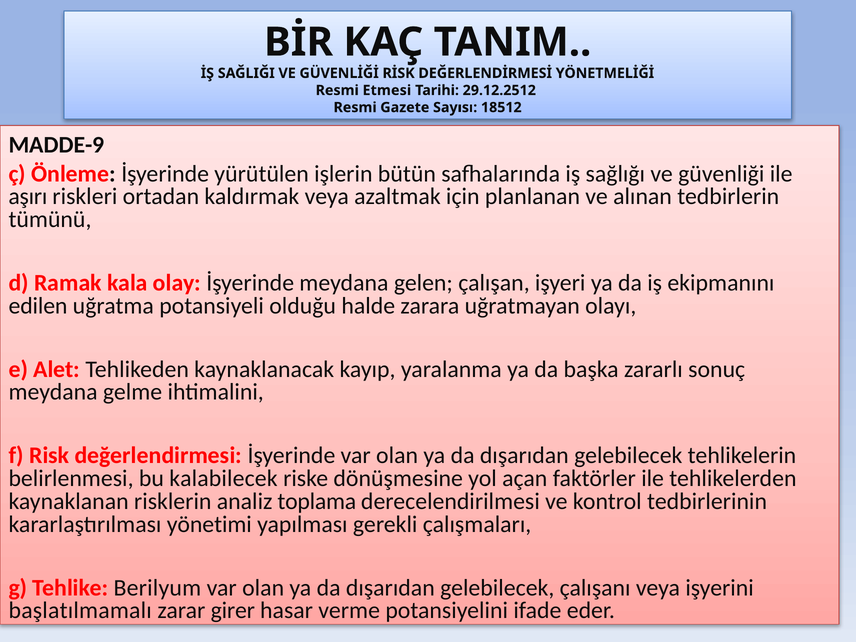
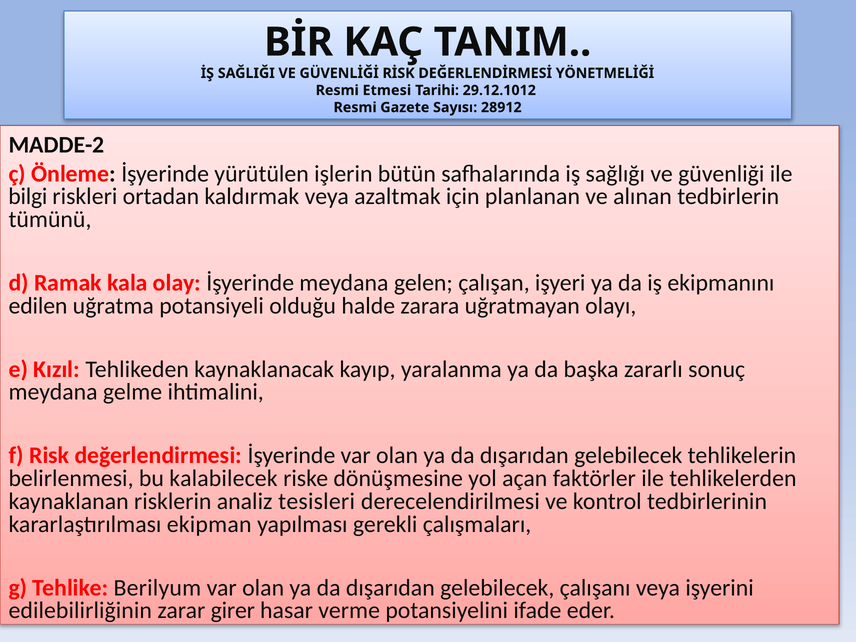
29.12.2512: 29.12.2512 -> 29.12.1012
18512: 18512 -> 28912
MADDE-9: MADDE-9 -> MADDE-2
aşırı: aşırı -> bilgi
Alet: Alet -> Kızıl
toplama: toplama -> tesisleri
yönetimi: yönetimi -> ekipman
başlatılmamalı: başlatılmamalı -> edilebilirliğinin
